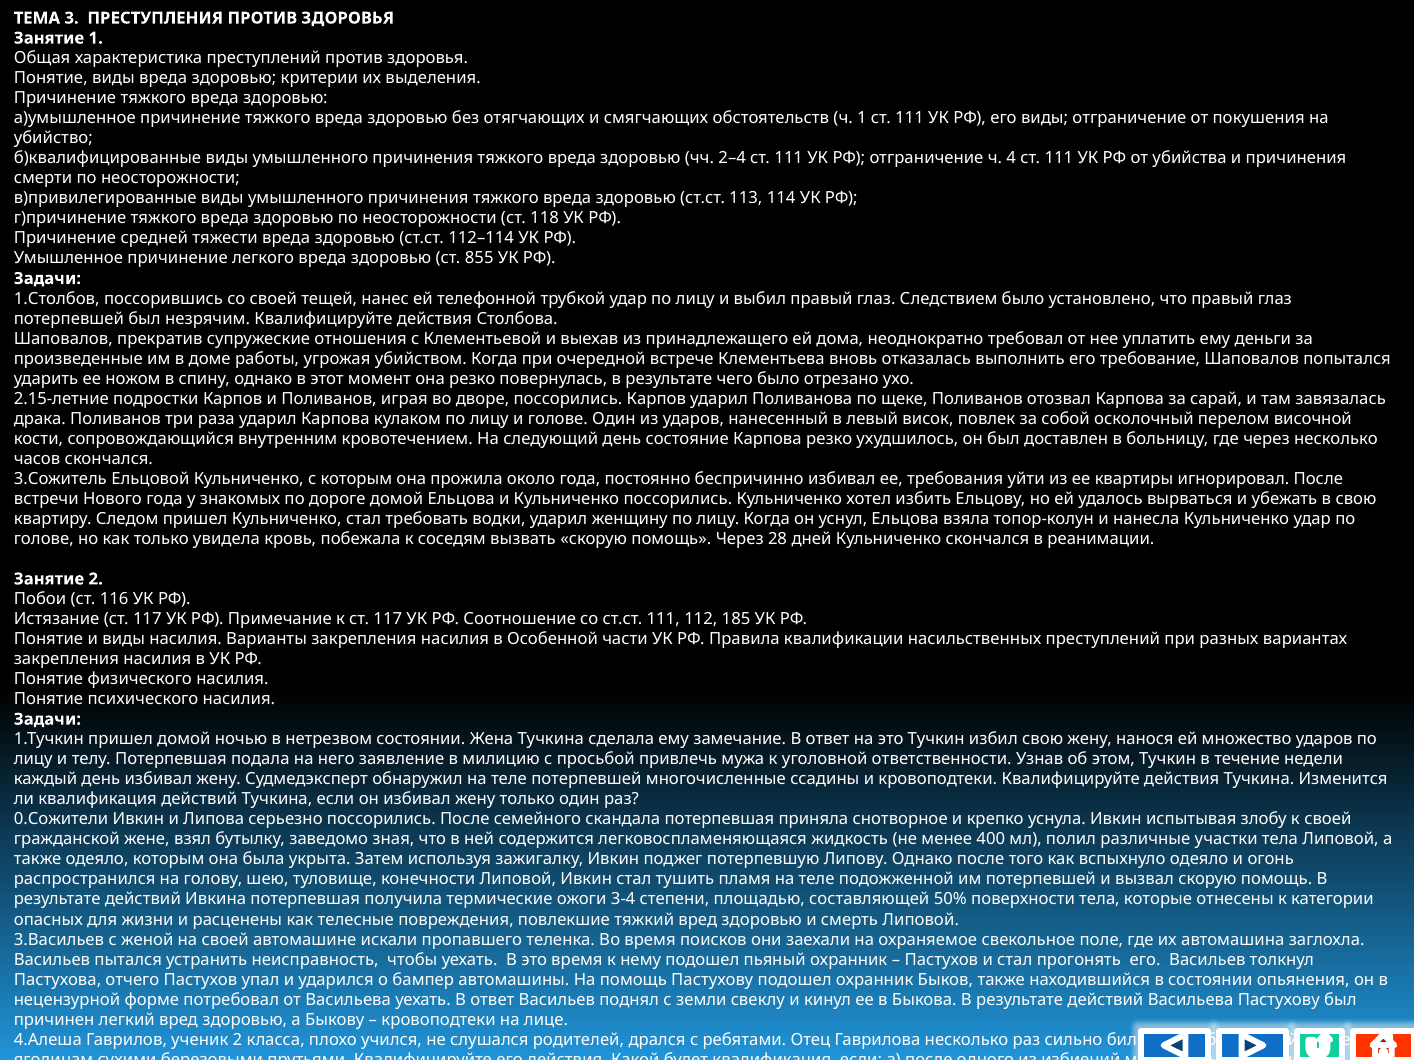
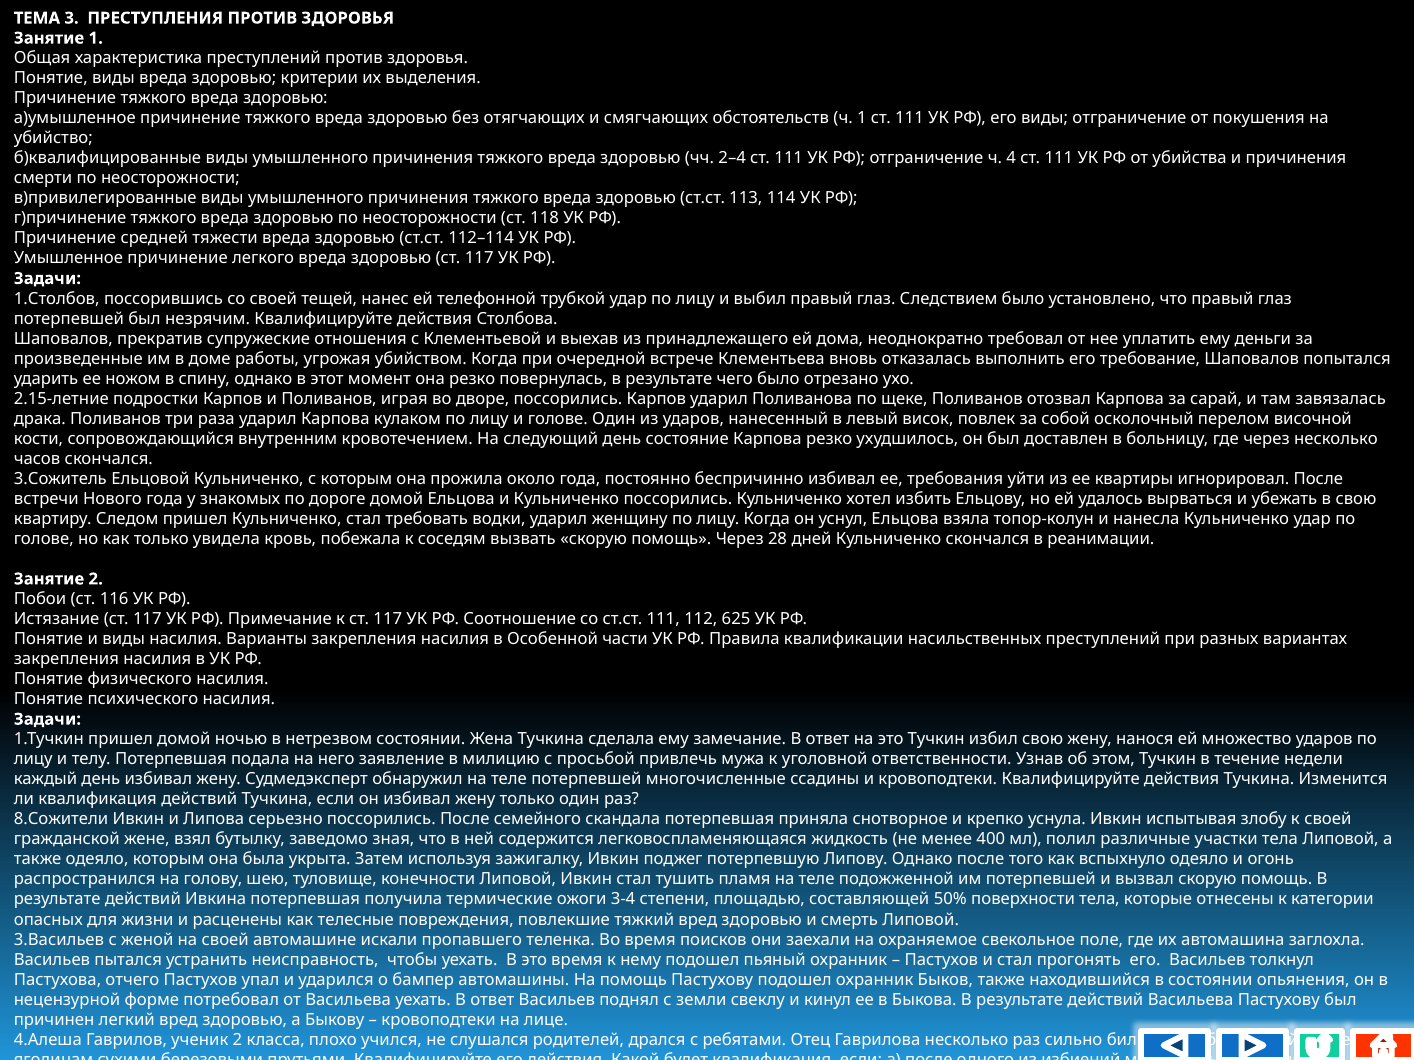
здоровью ст 855: 855 -> 117
185: 185 -> 625
0.Сожители: 0.Сожители -> 8.Сожители
